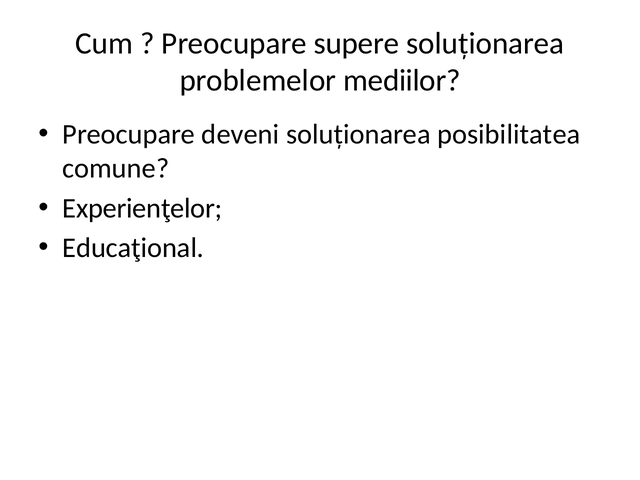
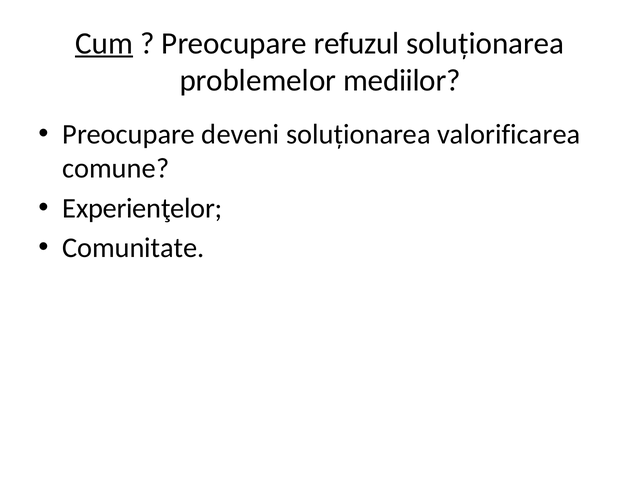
Cum underline: none -> present
supere: supere -> refuzul
posibilitatea: posibilitatea -> valorificarea
Educaţional: Educaţional -> Comunitate
